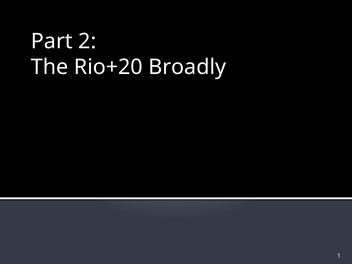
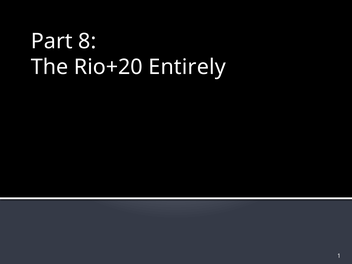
2: 2 -> 8
Broadly: Broadly -> Entirely
